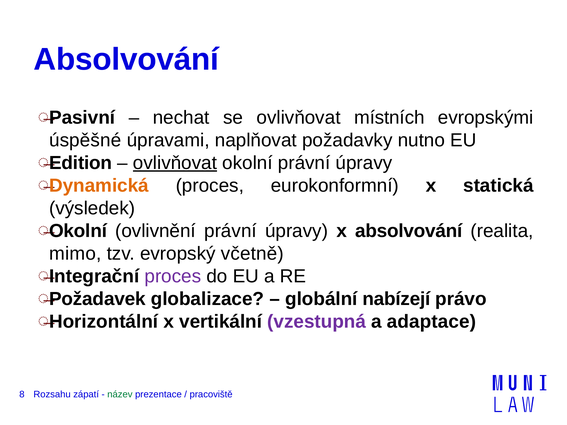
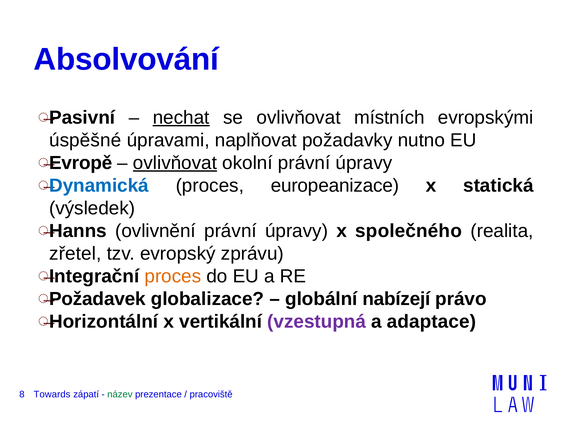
nechat underline: none -> present
Edition: Edition -> Evropě
Dynamická colour: orange -> blue
eurokonformní: eurokonformní -> europeanizace
Okolní at (78, 231): Okolní -> Hanns
x absolvování: absolvování -> společného
mimo: mimo -> zřetel
včetně: včetně -> zprávu
proces at (173, 276) colour: purple -> orange
Rozsahu: Rozsahu -> Towards
